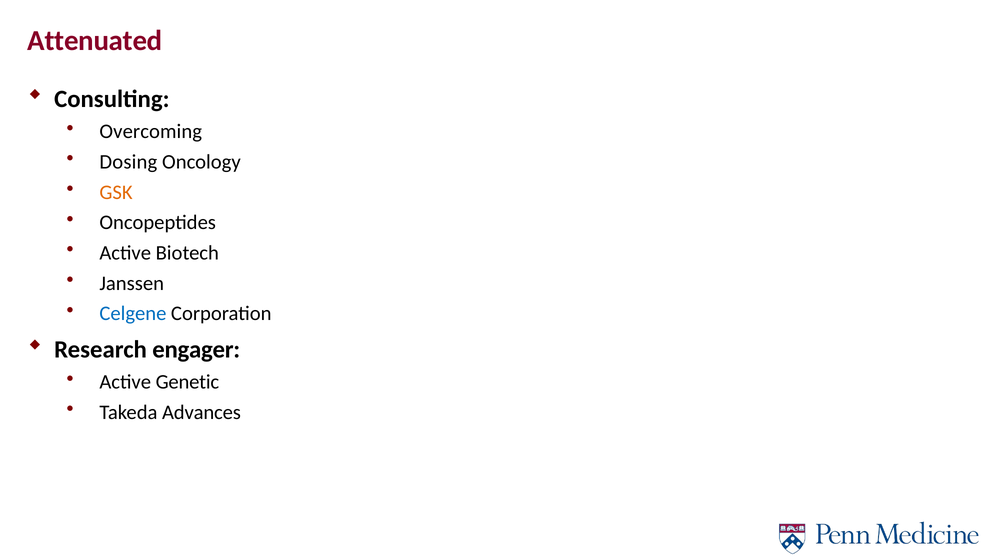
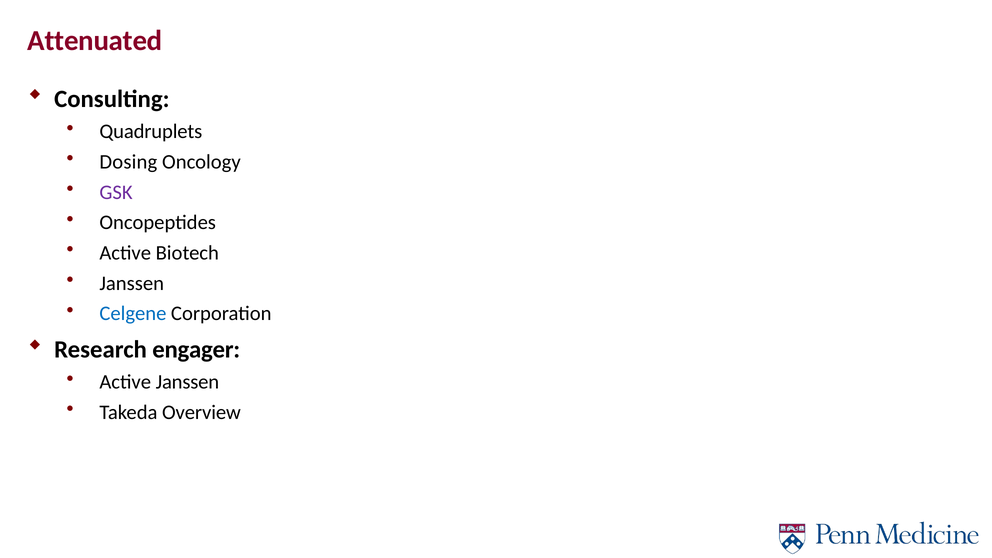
Overcoming: Overcoming -> Quadruplets
GSK colour: orange -> purple
Active Genetic: Genetic -> Janssen
Advances: Advances -> Overview
